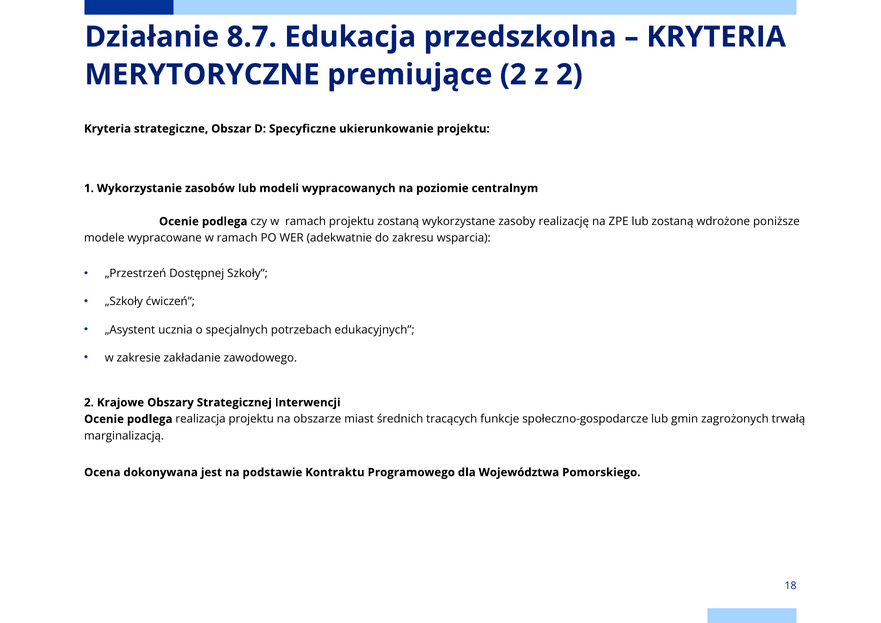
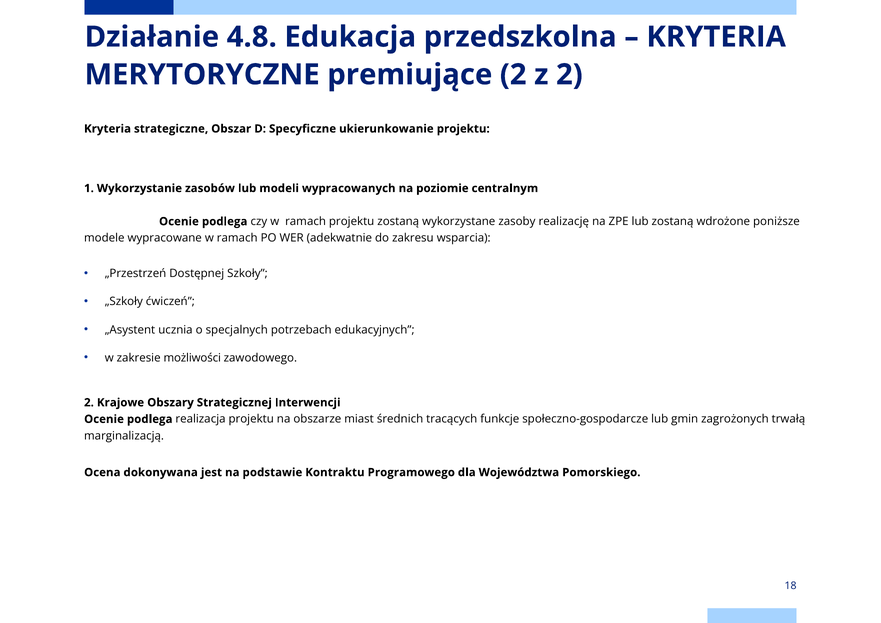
8.7: 8.7 -> 4.8
zakładanie: zakładanie -> możliwości
